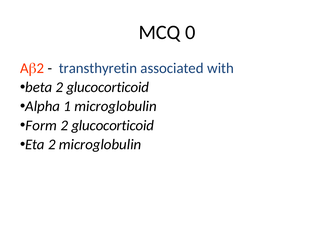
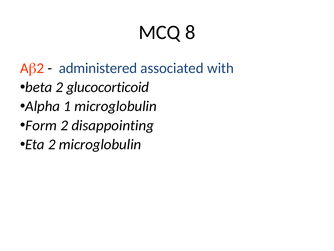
0: 0 -> 8
transthyretin: transthyretin -> administered
glucocorticoid at (113, 125): glucocorticoid -> disappointing
